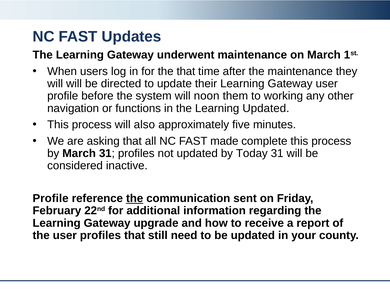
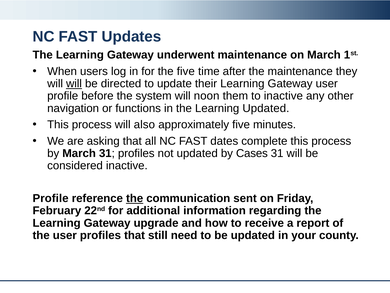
the that: that -> five
will at (74, 84) underline: none -> present
to working: working -> inactive
made: made -> dates
Today: Today -> Cases
